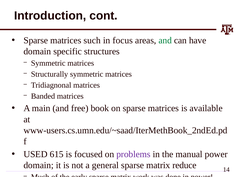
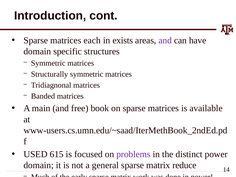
such: such -> each
focus: focus -> exists
and at (165, 40) colour: green -> purple
manual: manual -> distinct
